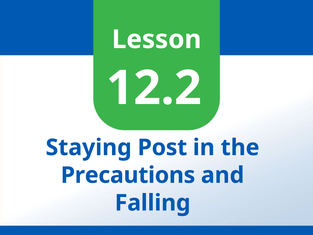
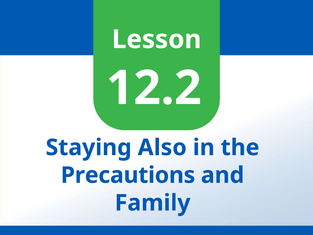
Post: Post -> Also
Falling: Falling -> Family
